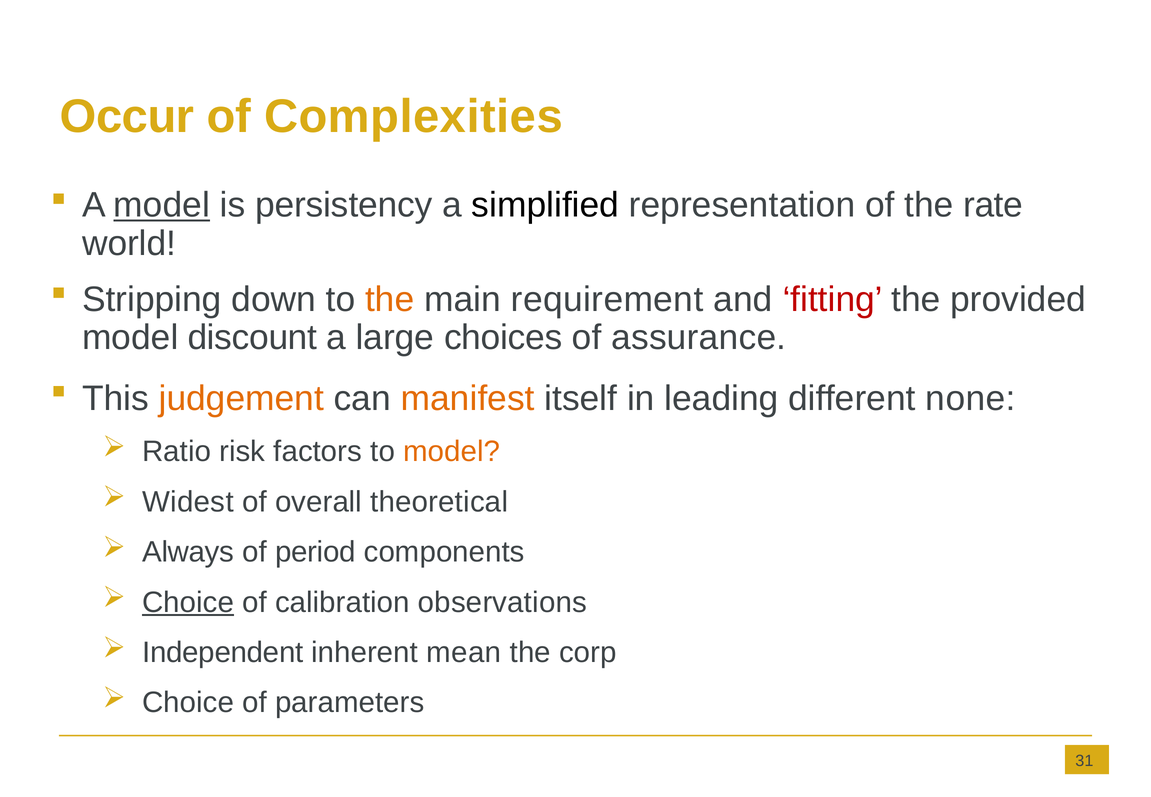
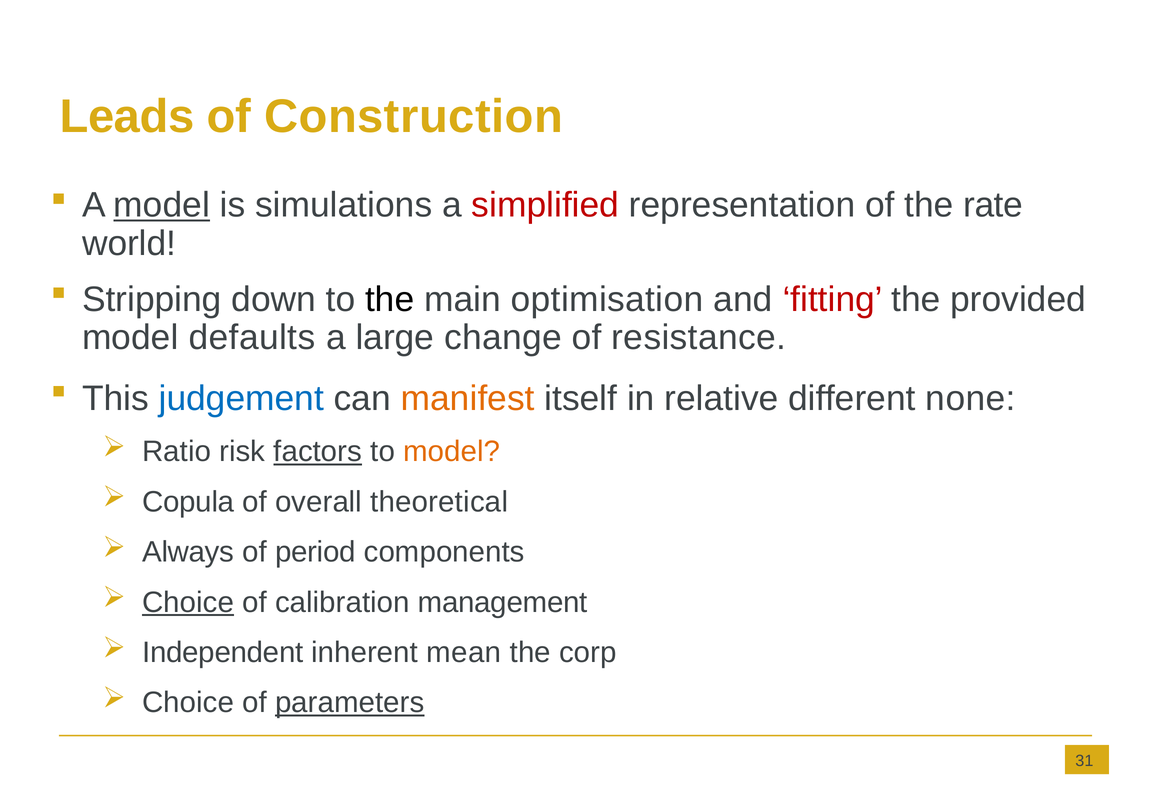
Occur: Occur -> Leads
Complexities: Complexities -> Construction
persistency: persistency -> simulations
simplified colour: black -> red
the at (390, 299) colour: orange -> black
requirement: requirement -> optimisation
discount: discount -> defaults
choices: choices -> change
assurance: assurance -> resistance
judgement colour: orange -> blue
leading: leading -> relative
factors underline: none -> present
Widest: Widest -> Copula
observations: observations -> management
parameters underline: none -> present
